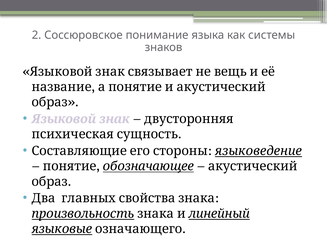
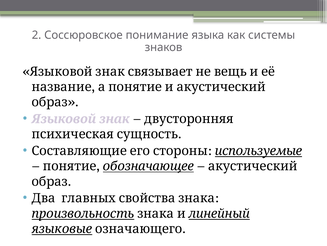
языковедение: языковедение -> используемые
